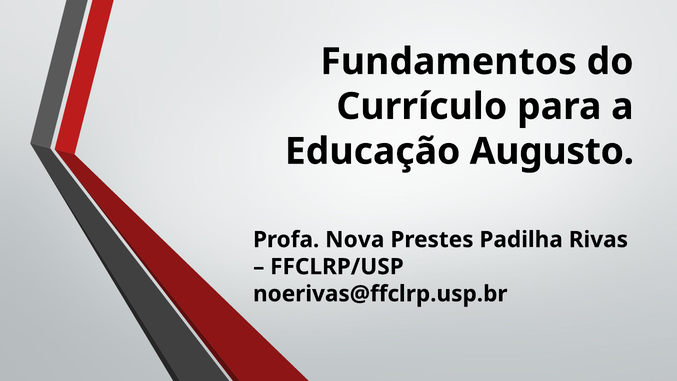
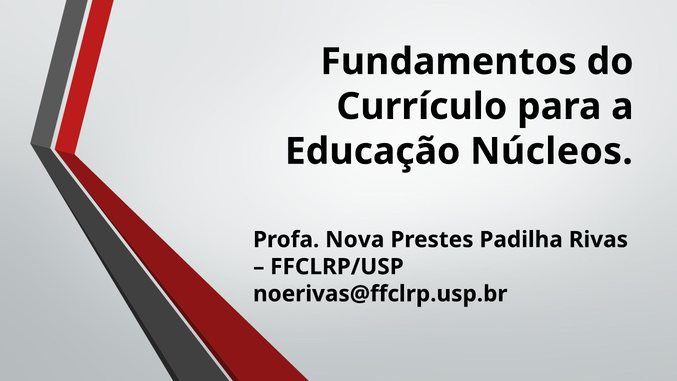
Augusto: Augusto -> Núcleos
